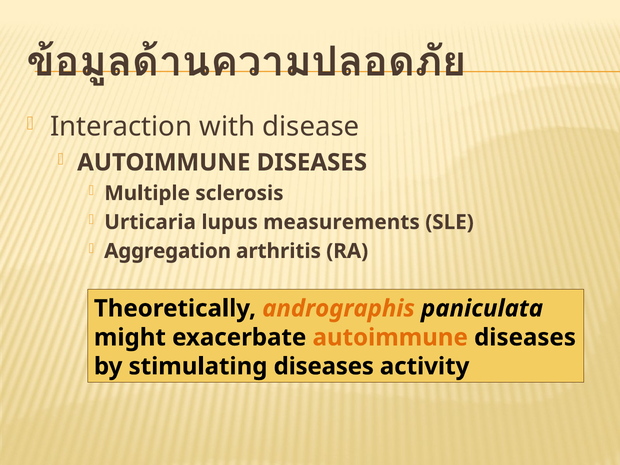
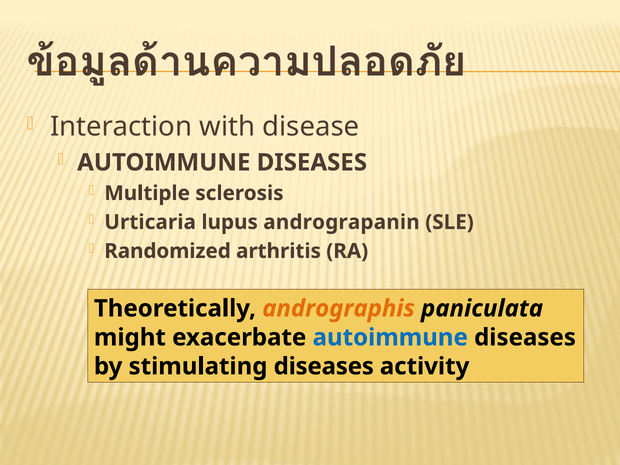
measurements: measurements -> andrograpanin
Aggregation: Aggregation -> Randomized
autoimmune at (390, 337) colour: orange -> blue
